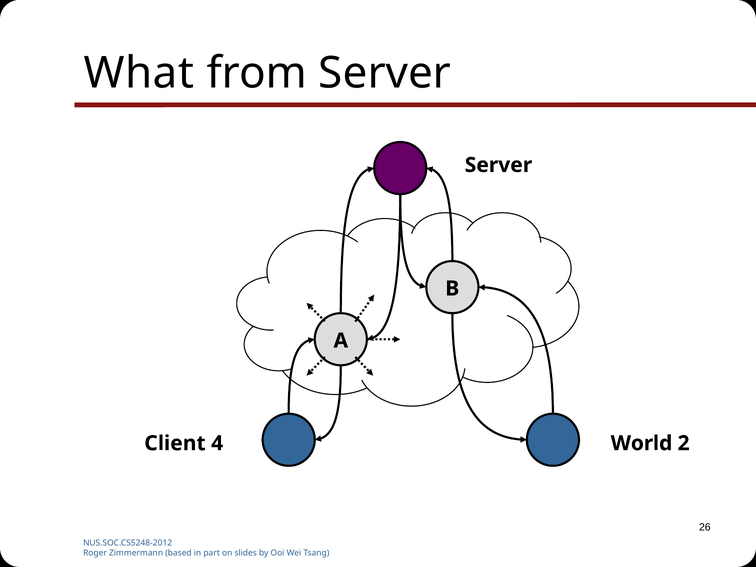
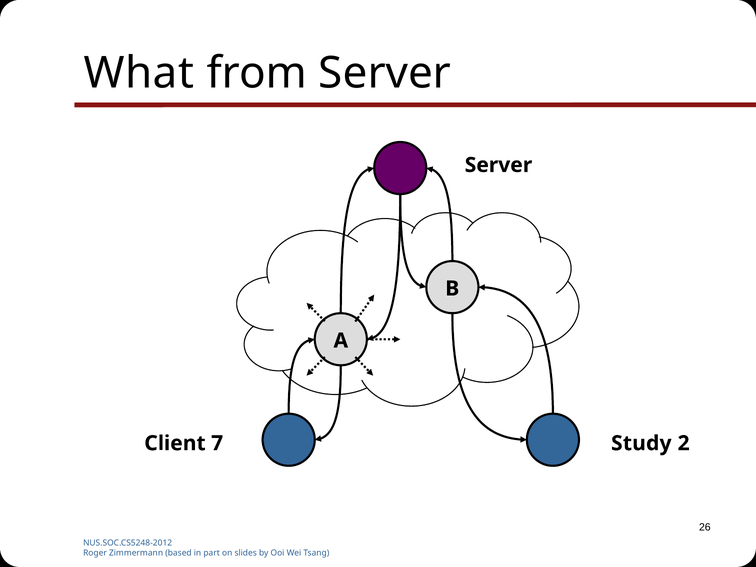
4: 4 -> 7
World: World -> Study
